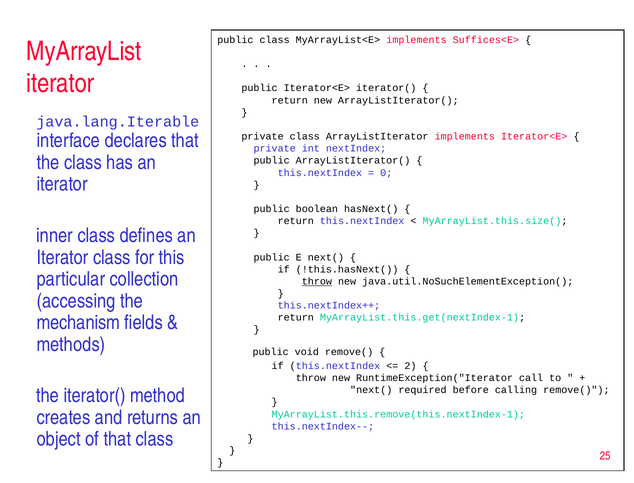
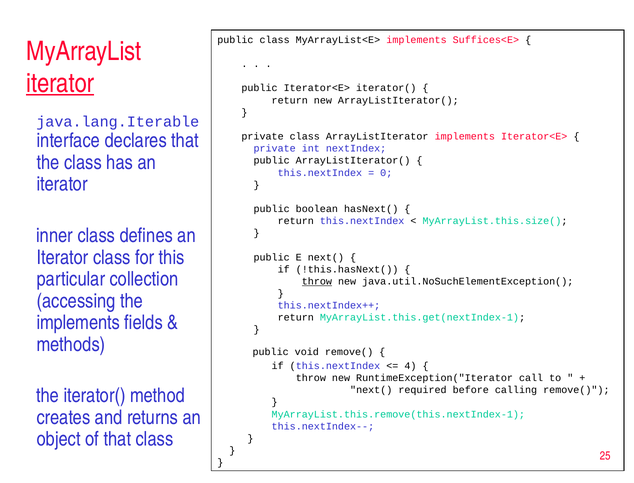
iterator at (60, 83) underline: none -> present
mechanism at (78, 323): mechanism -> implements
2: 2 -> 4
